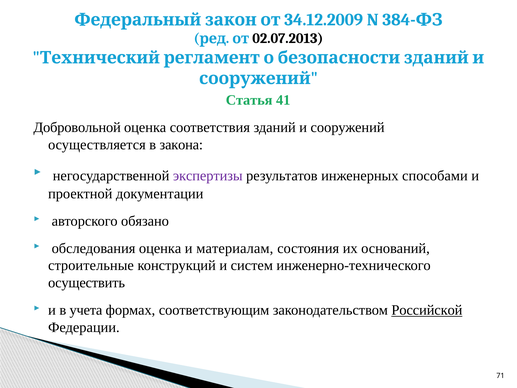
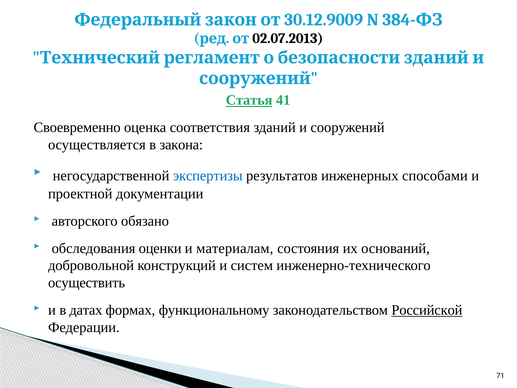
34.12.2009: 34.12.2009 -> 30.12.9009
Статья underline: none -> present
Добровольной: Добровольной -> Своевременно
экспертизы colour: purple -> blue
обследования оценка: оценка -> оценки
строительные: строительные -> добровольной
учета: учета -> датах
соответствующим: соответствующим -> функциональному
